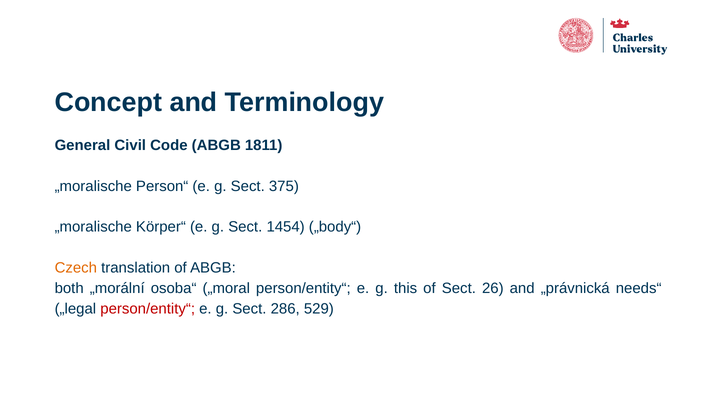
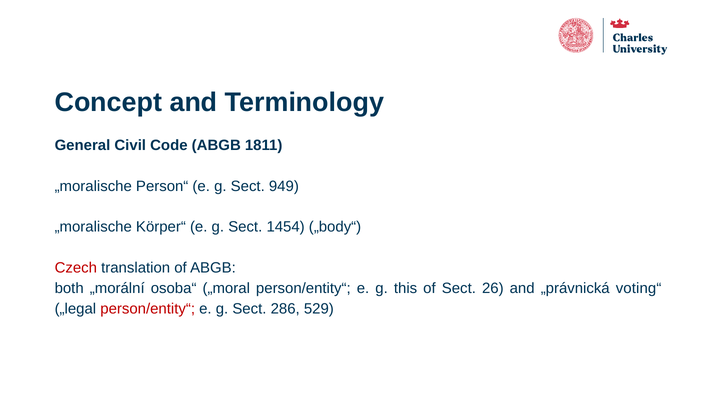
375: 375 -> 949
Czech colour: orange -> red
needs“: needs“ -> voting“
